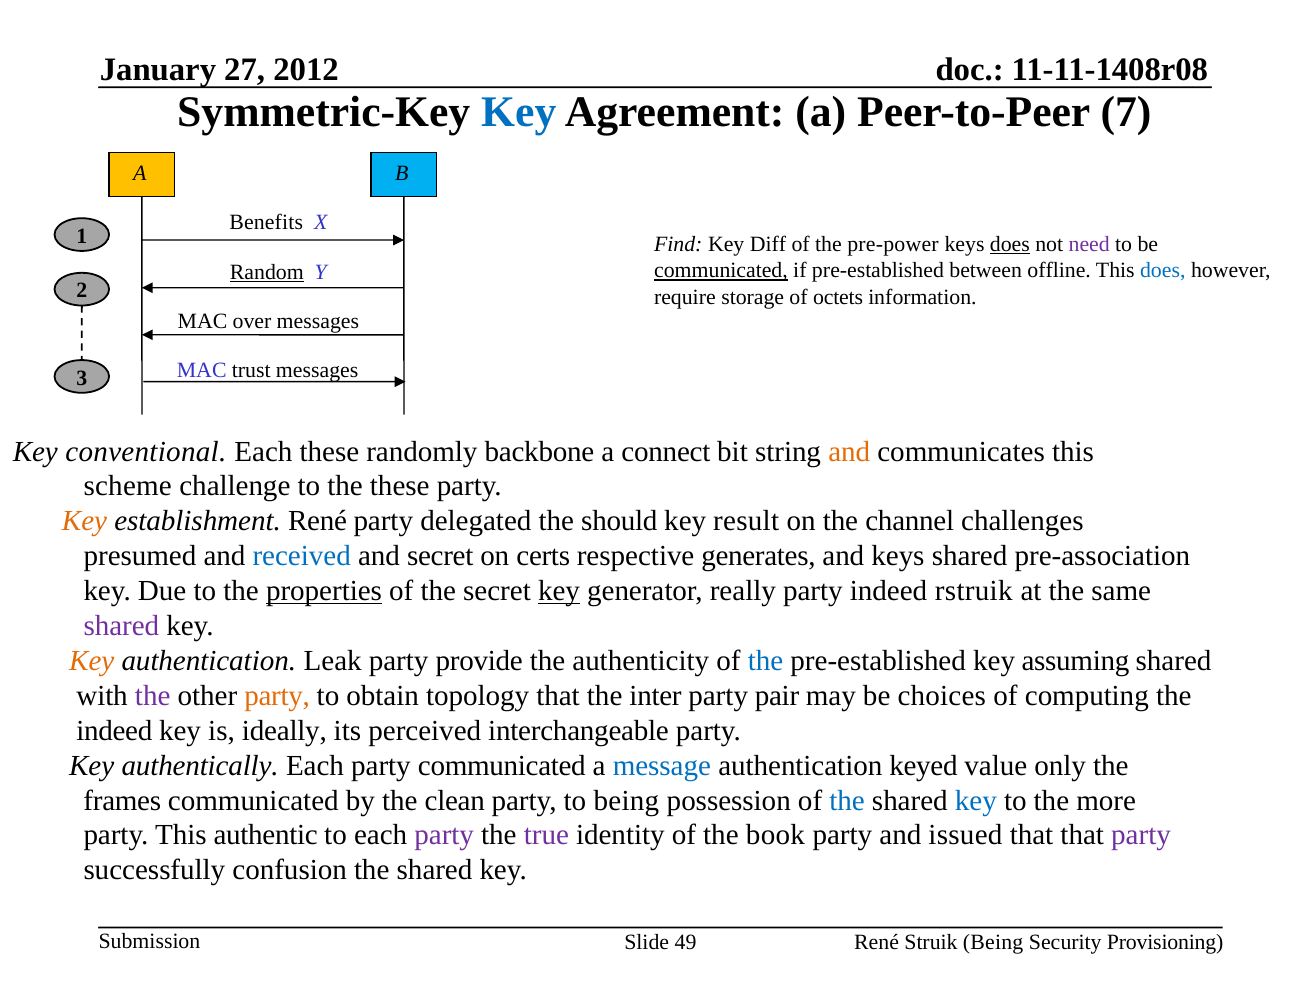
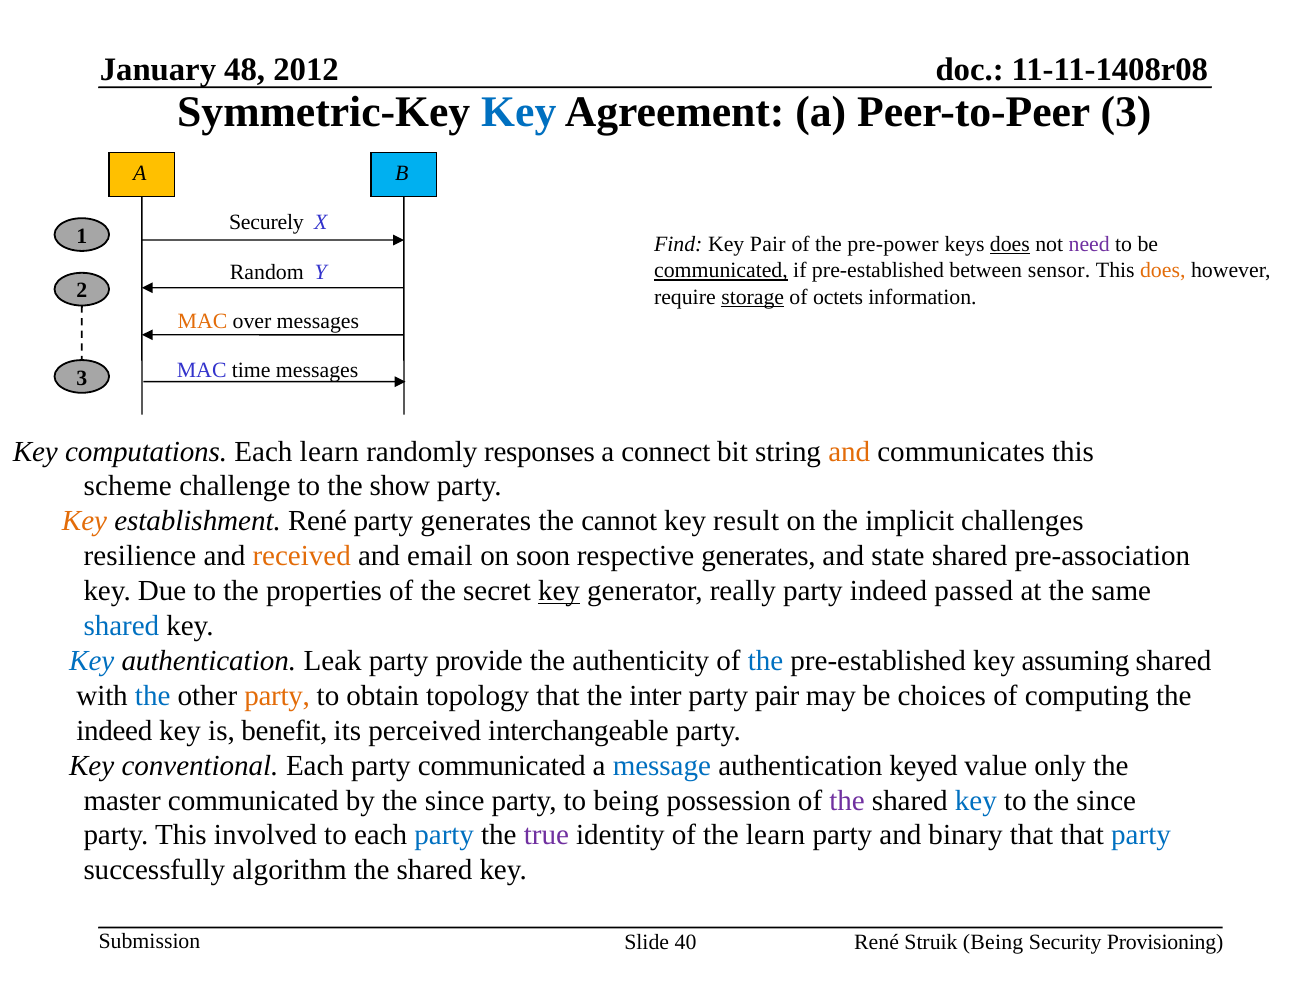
27: 27 -> 48
Peer-to-Peer 7: 7 -> 3
Benefits: Benefits -> Securely
Key Diff: Diff -> Pair
offline: offline -> sensor
does at (1163, 271) colour: blue -> orange
Random underline: present -> none
storage underline: none -> present
MAC at (203, 321) colour: black -> orange
trust: trust -> time
conventional: conventional -> computations
Each these: these -> learn
backbone: backbone -> responses
the these: these -> show
party delegated: delegated -> generates
should: should -> cannot
channel: channel -> implicit
presumed: presumed -> resilience
received colour: blue -> orange
and secret: secret -> email
certs: certs -> soon
and keys: keys -> state
properties underline: present -> none
rstruik: rstruik -> passed
shared at (121, 626) colour: purple -> blue
Key at (92, 661) colour: orange -> blue
the at (153, 696) colour: purple -> blue
ideally: ideally -> benefit
authentically: authentically -> conventional
frames: frames -> master
by the clean: clean -> since
the at (847, 801) colour: blue -> purple
to the more: more -> since
authentic: authentic -> involved
party at (444, 836) colour: purple -> blue
the book: book -> learn
issued: issued -> binary
party at (1141, 836) colour: purple -> blue
confusion: confusion -> algorithm
49: 49 -> 40
